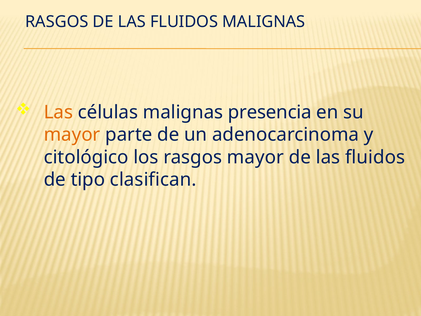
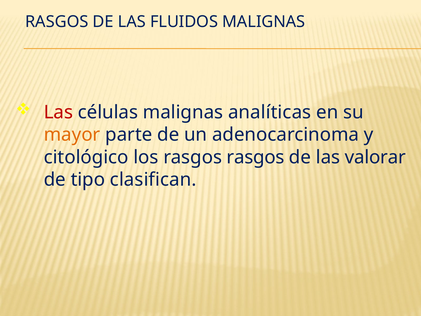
Las at (58, 112) colour: orange -> red
presencia: presencia -> analíticas
rasgos mayor: mayor -> rasgos
fluidos at (375, 157): fluidos -> valorar
